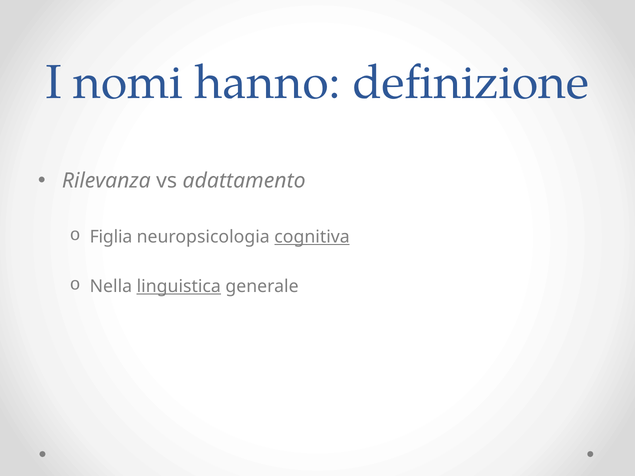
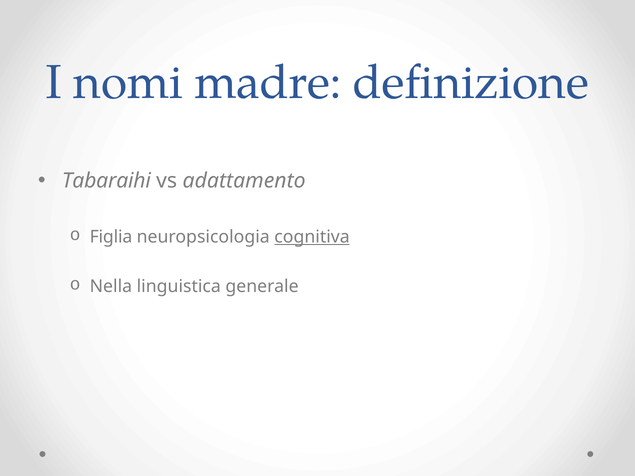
hanno: hanno -> madre
Rilevanza: Rilevanza -> Tabaraihi
linguistica underline: present -> none
